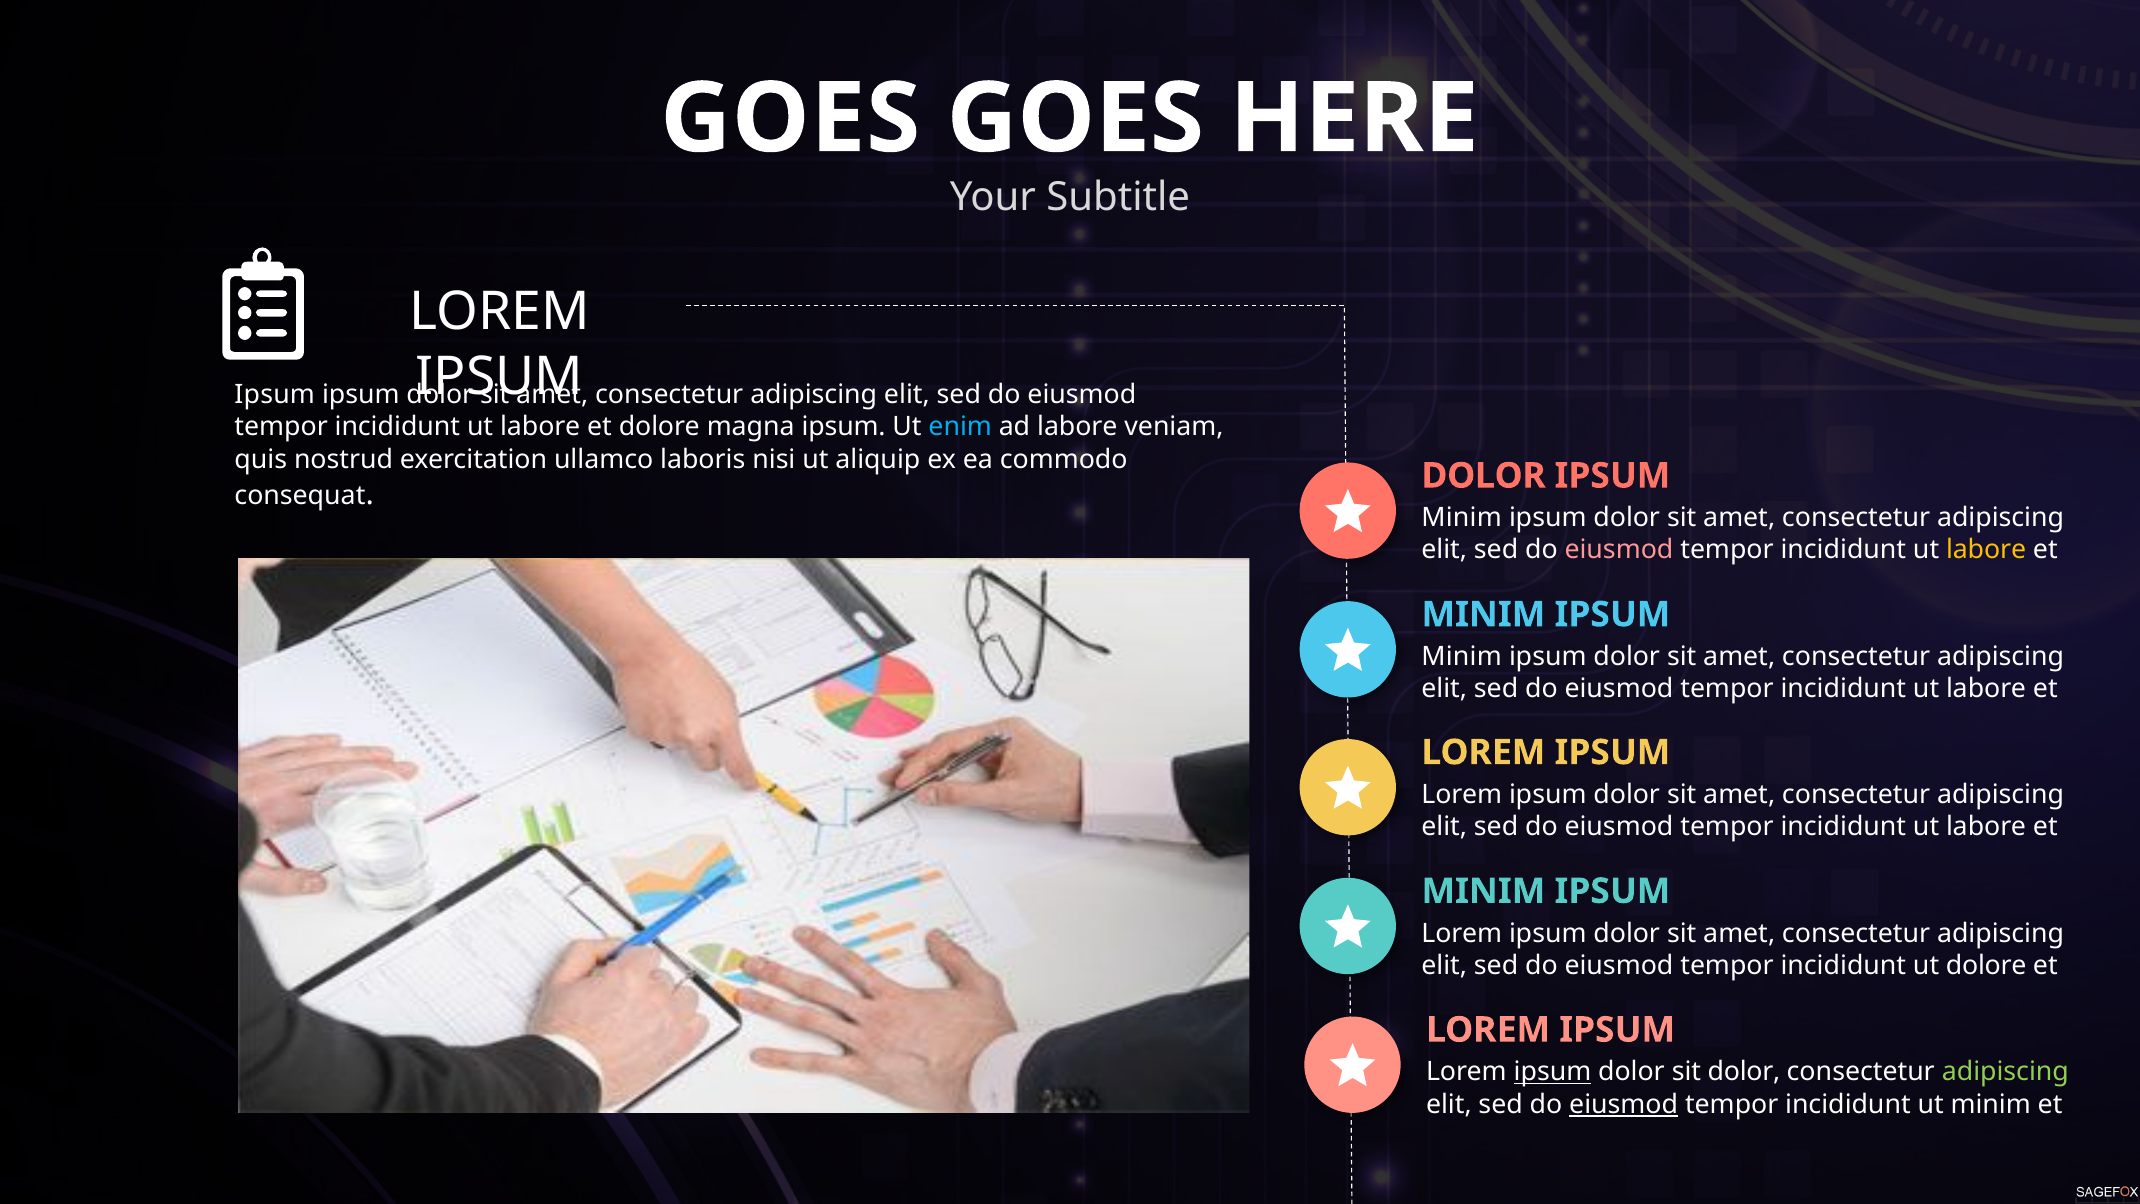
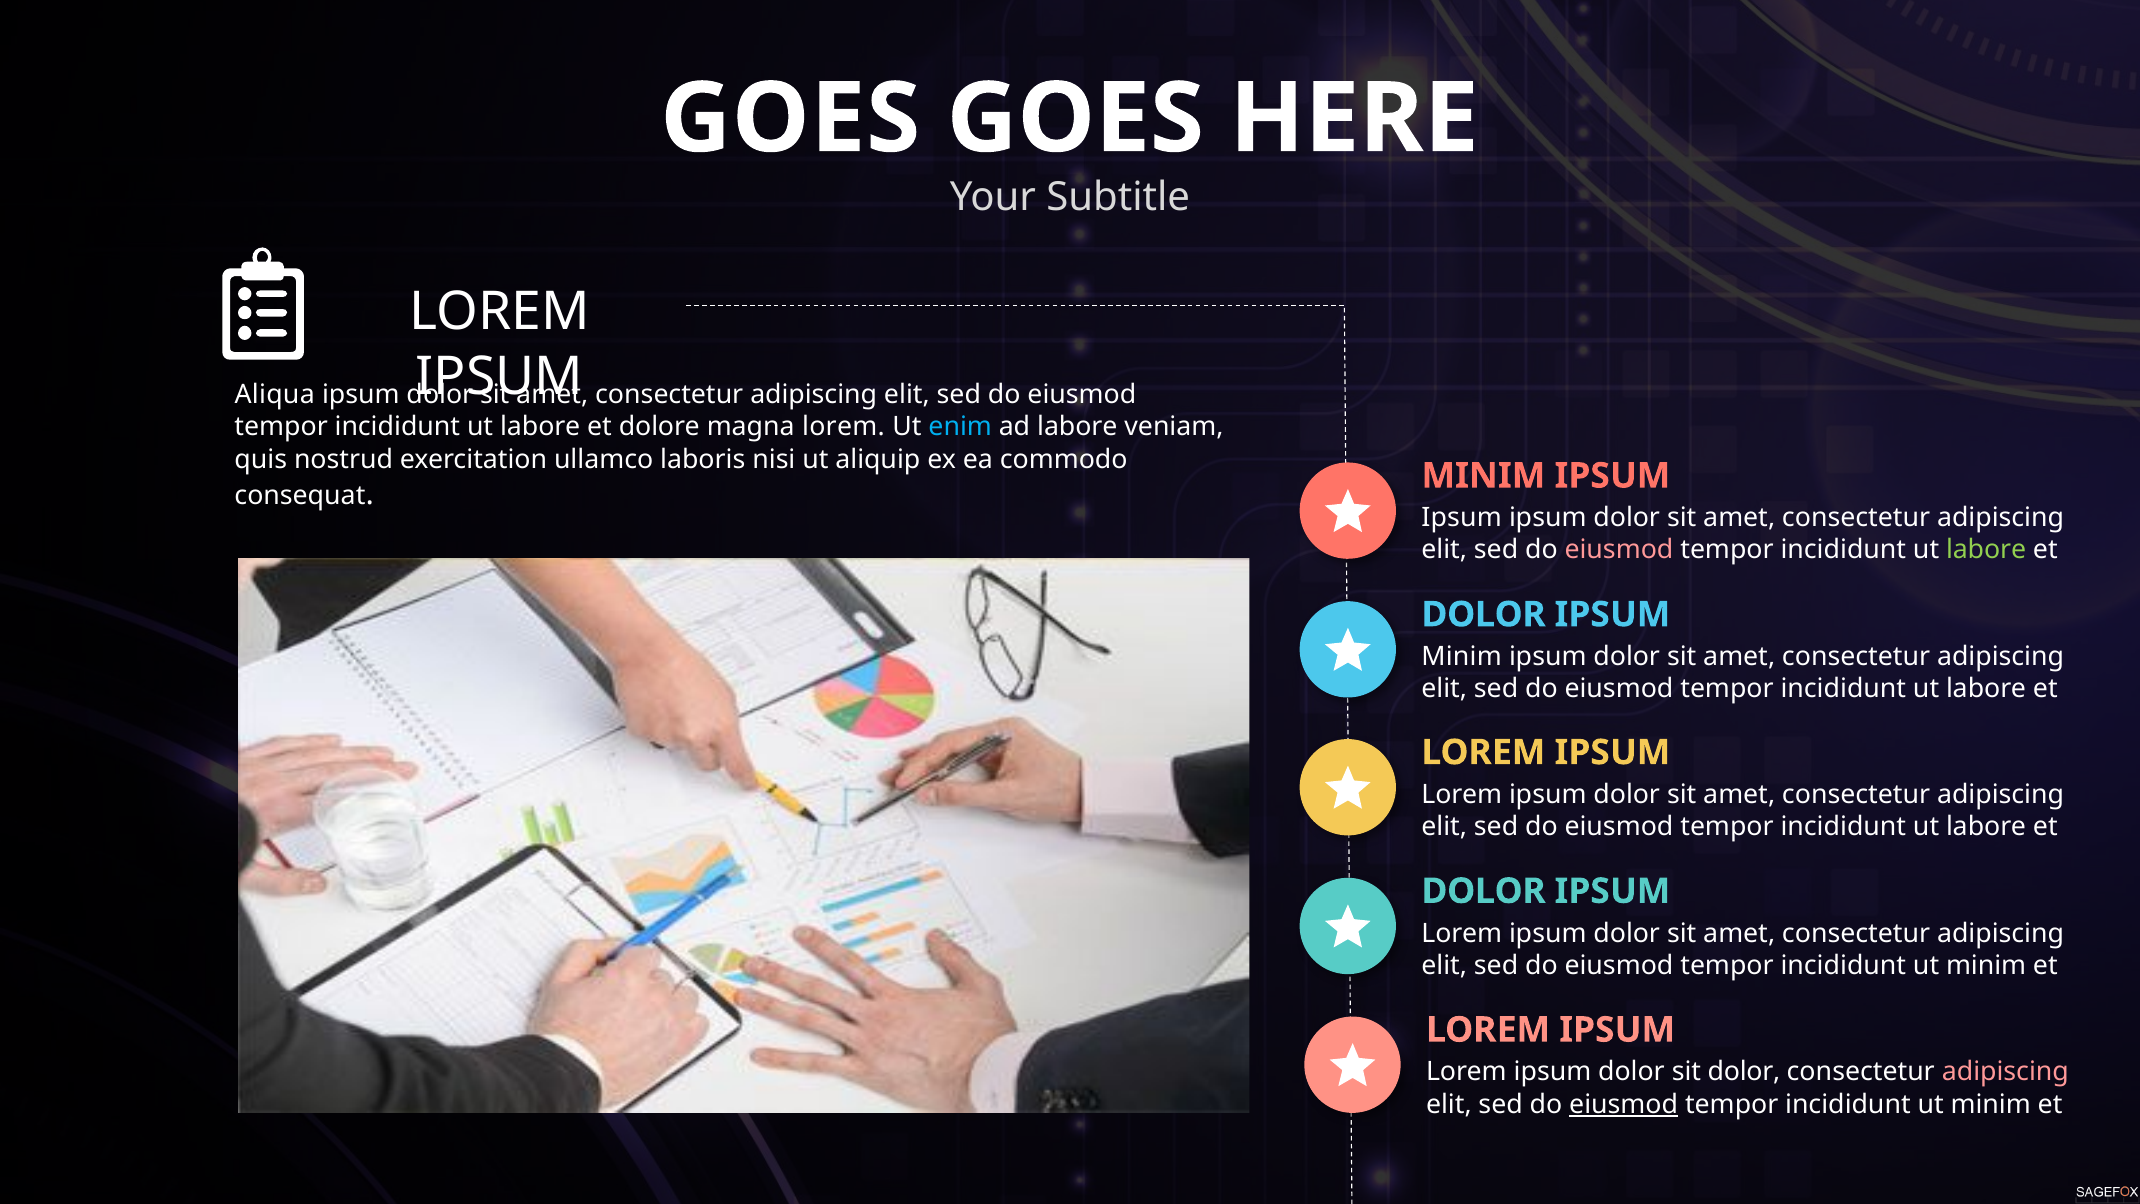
Ipsum at (275, 395): Ipsum -> Aliqua
magna ipsum: ipsum -> lorem
DOLOR at (1484, 476): DOLOR -> MINIM
Minim at (1462, 518): Minim -> Ipsum
labore at (1986, 550) colour: yellow -> light green
MINIM at (1483, 614): MINIM -> DOLOR
MINIM at (1483, 891): MINIM -> DOLOR
dolore at (1986, 965): dolore -> minim
ipsum at (1553, 1072) underline: present -> none
adipiscing at (2005, 1072) colour: light green -> pink
